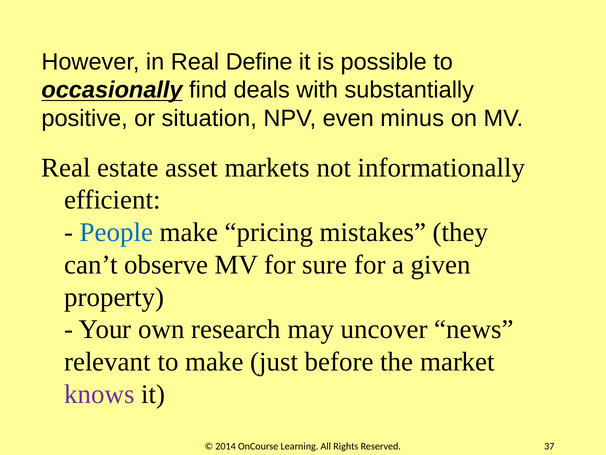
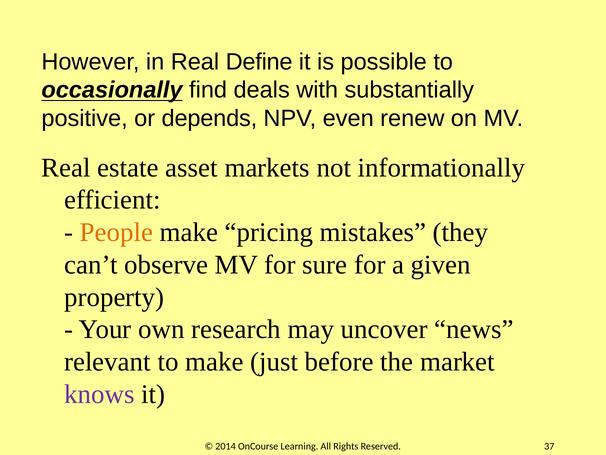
situation: situation -> depends
minus: minus -> renew
People colour: blue -> orange
